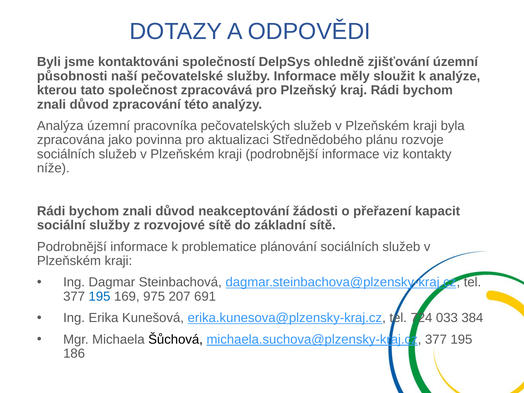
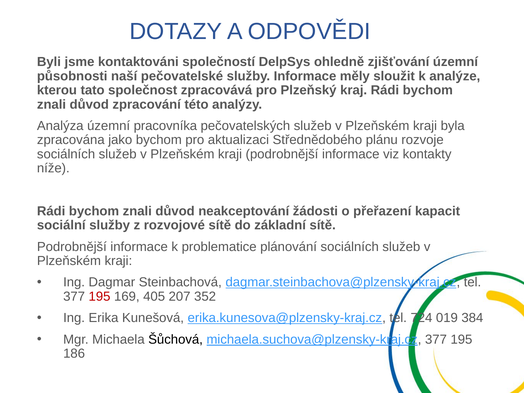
jako povinna: povinna -> bychom
195 at (99, 296) colour: blue -> red
975: 975 -> 405
691: 691 -> 352
033: 033 -> 019
